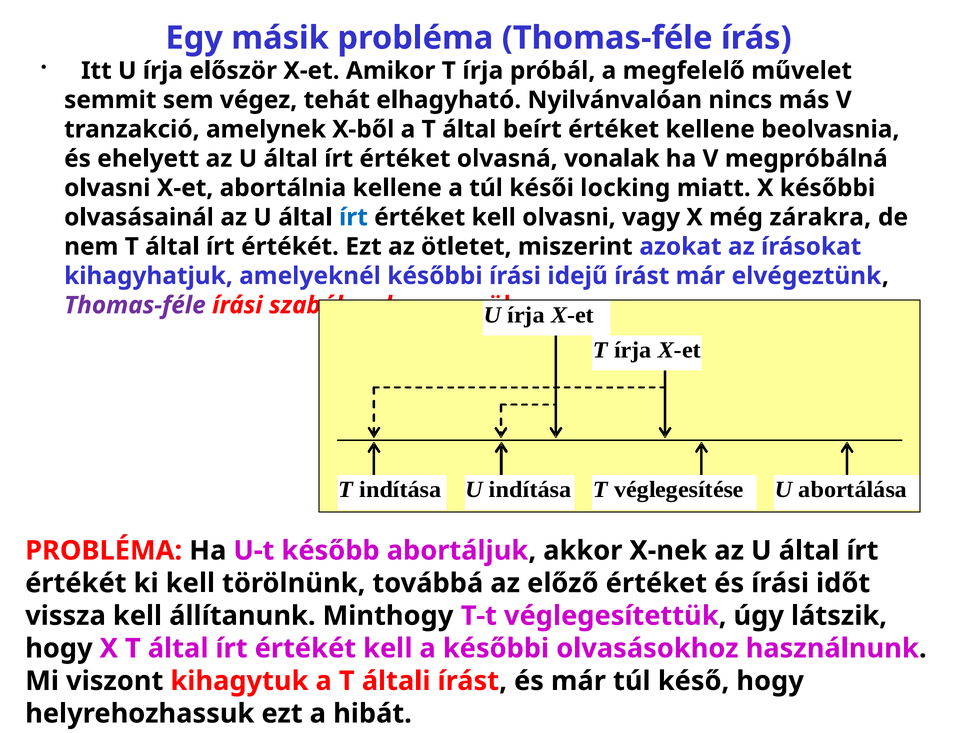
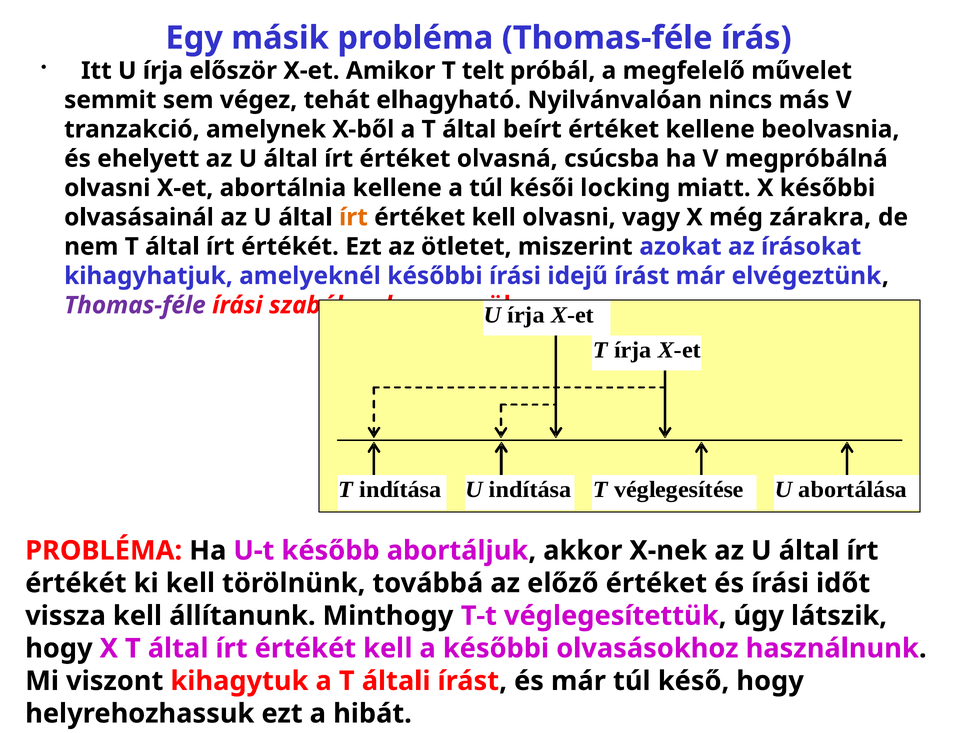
Amikor T írja: írja -> telt
vonalak: vonalak -> csúcsba
írt at (353, 217) colour: blue -> orange
